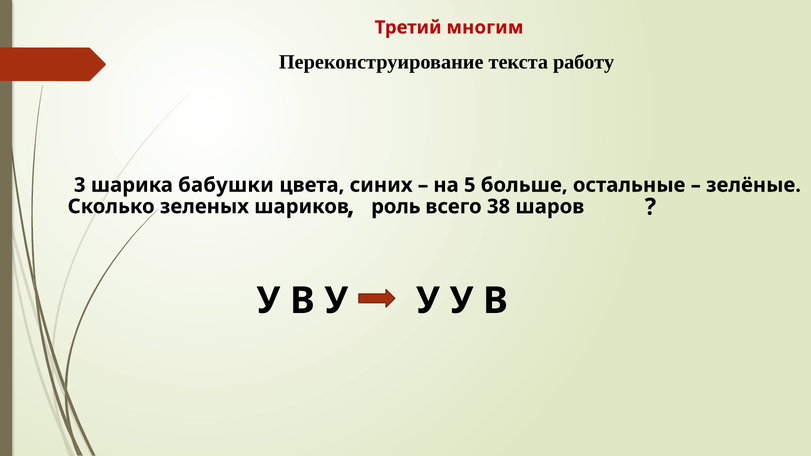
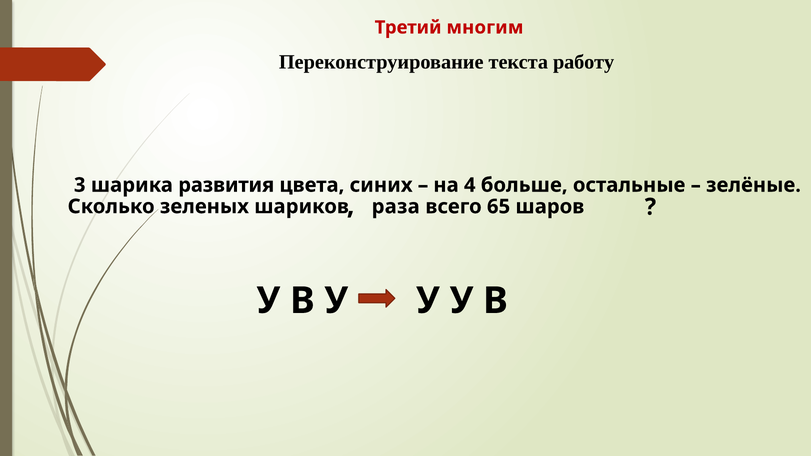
бабушки: бабушки -> развития
5: 5 -> 4
роль: роль -> раза
38: 38 -> 65
